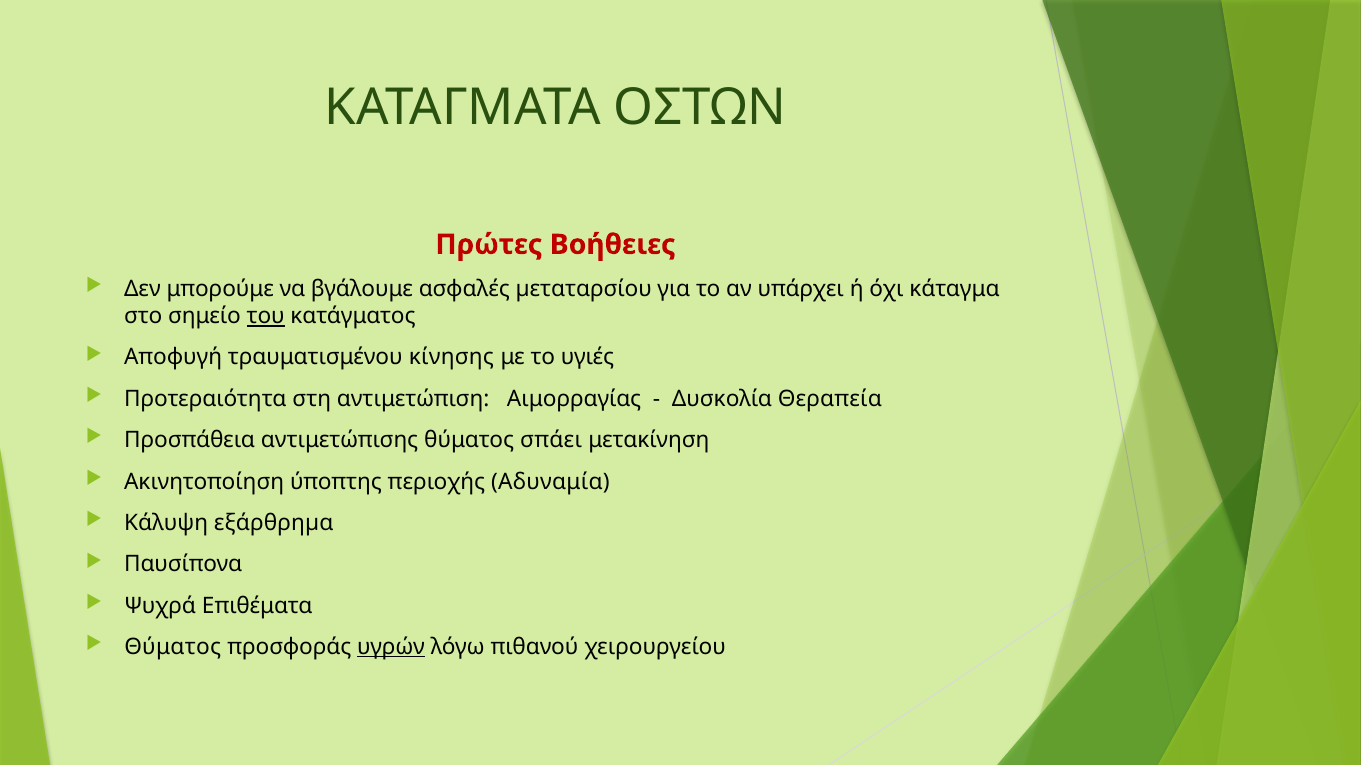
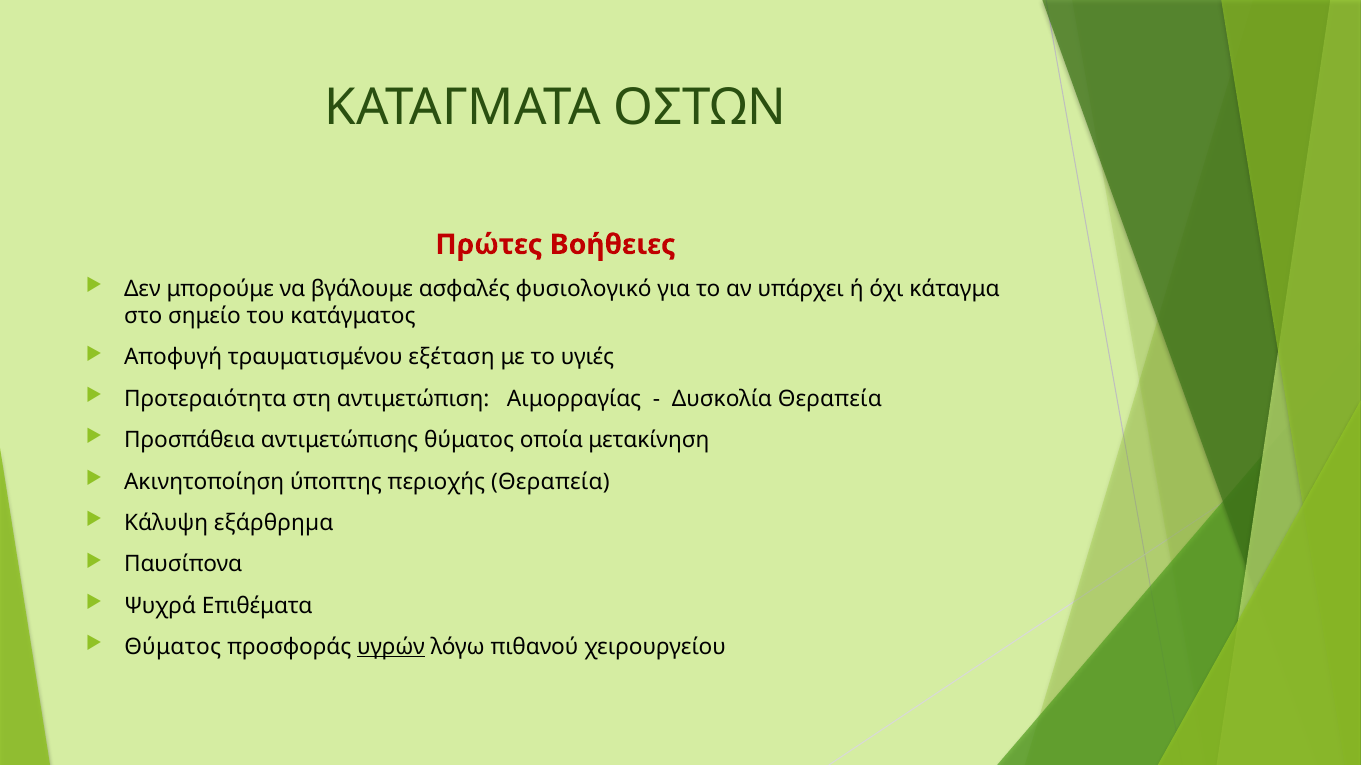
µεταταρσίου: µεταταρσίου -> φυσιολογικό
του underline: present -> none
κίνησης: κίνησης -> εξέταση
σπάει: σπάει -> οποία
περιοχής Αδυναμία: Αδυναμία -> Θεραπεία
